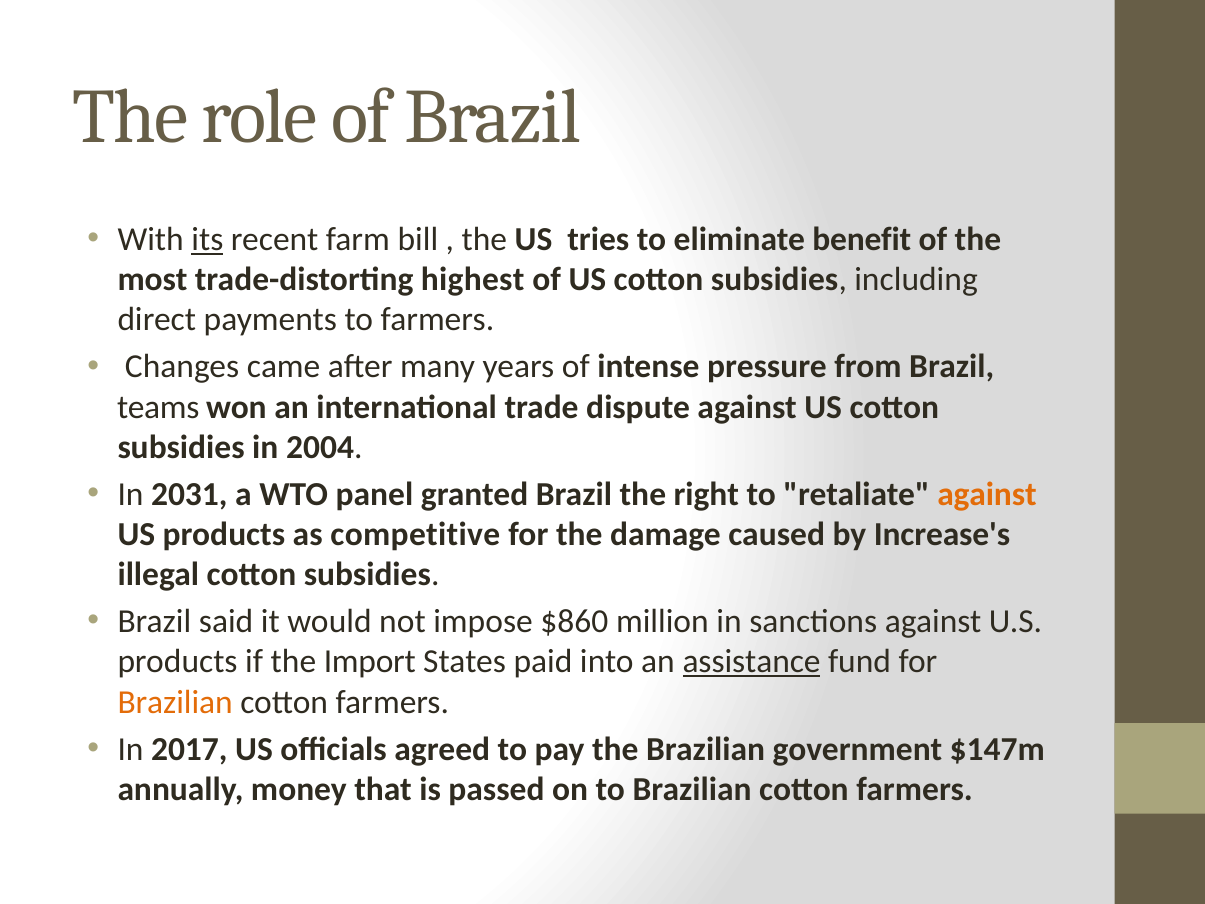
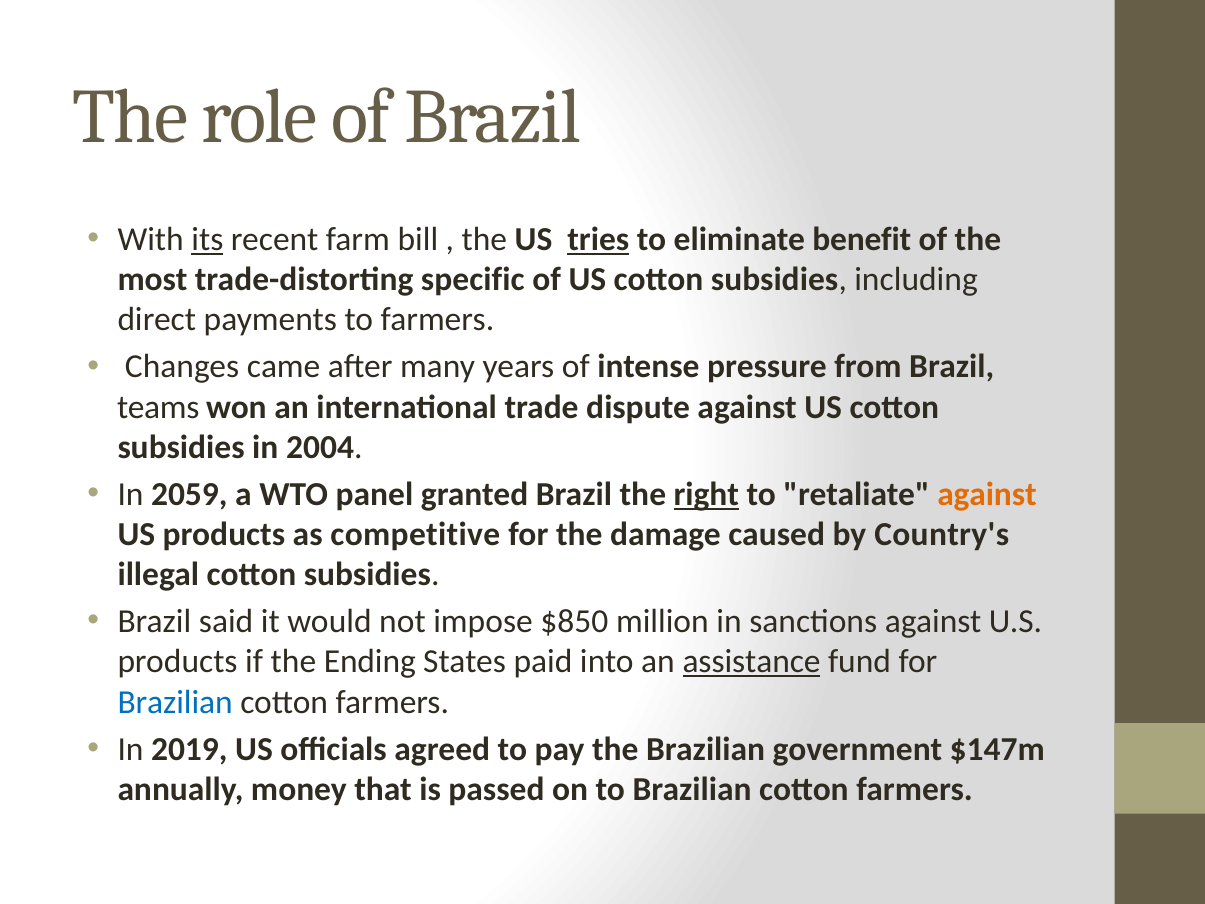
tries underline: none -> present
highest: highest -> specific
2031: 2031 -> 2059
right underline: none -> present
Increase's: Increase's -> Country's
$860: $860 -> $850
Import: Import -> Ending
Brazilian at (175, 702) colour: orange -> blue
2017: 2017 -> 2019
